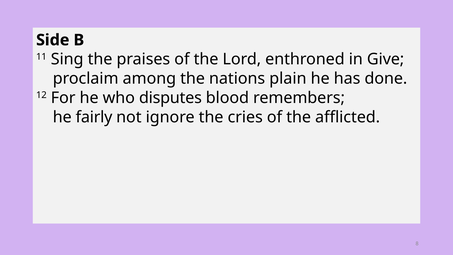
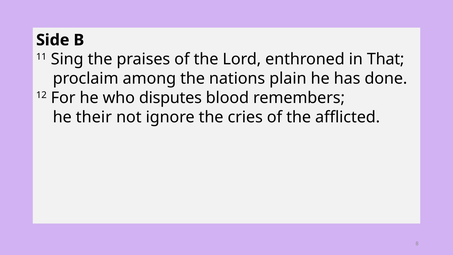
Give: Give -> That
fairly: fairly -> their
